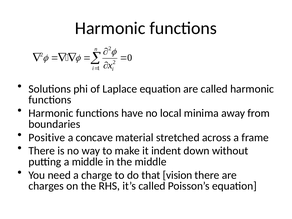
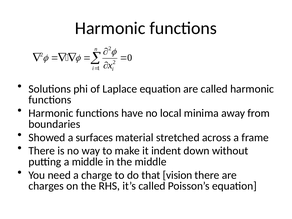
Positive: Positive -> Showed
concave: concave -> surfaces
